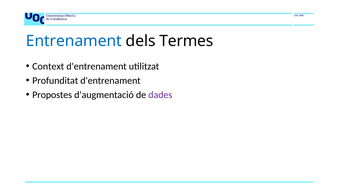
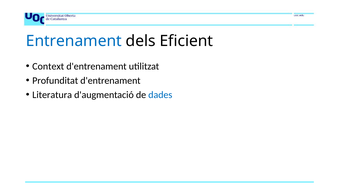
Termes: Termes -> Eficient
Propostes: Propostes -> Literatura
dades colour: purple -> blue
